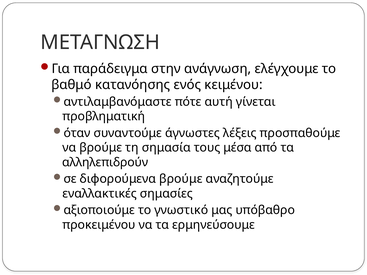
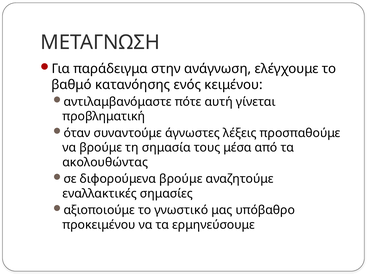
αλληλεπιδρούν: αλληλεπιδρούν -> ακολουθώντας
